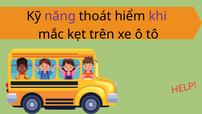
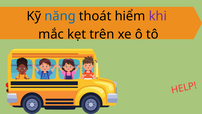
năng colour: purple -> blue
